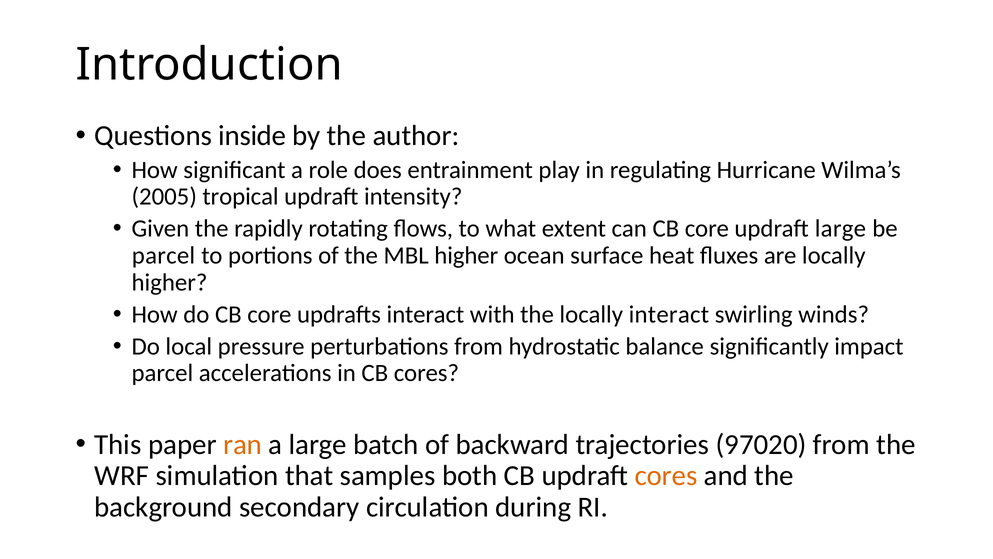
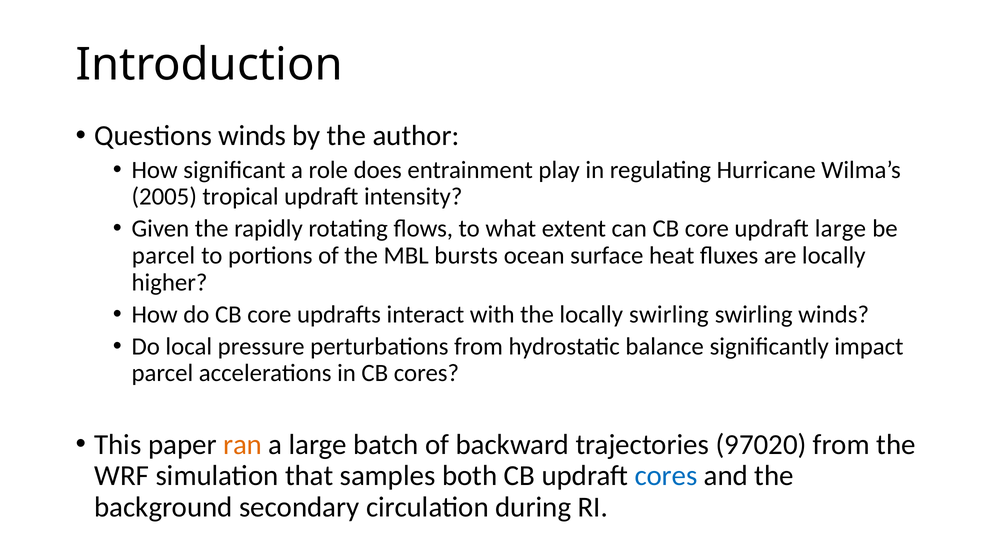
Questions inside: inside -> winds
MBL higher: higher -> bursts
locally interact: interact -> swirling
cores at (666, 475) colour: orange -> blue
